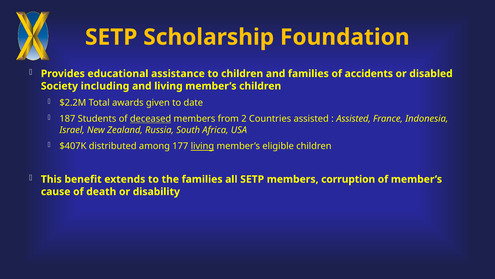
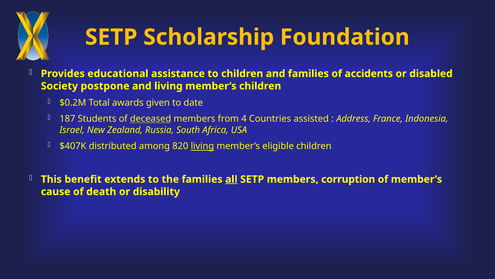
including: including -> postpone
$2.2M: $2.2M -> $0.2M
2: 2 -> 4
Assisted at (354, 119): Assisted -> Address
177: 177 -> 820
all underline: none -> present
